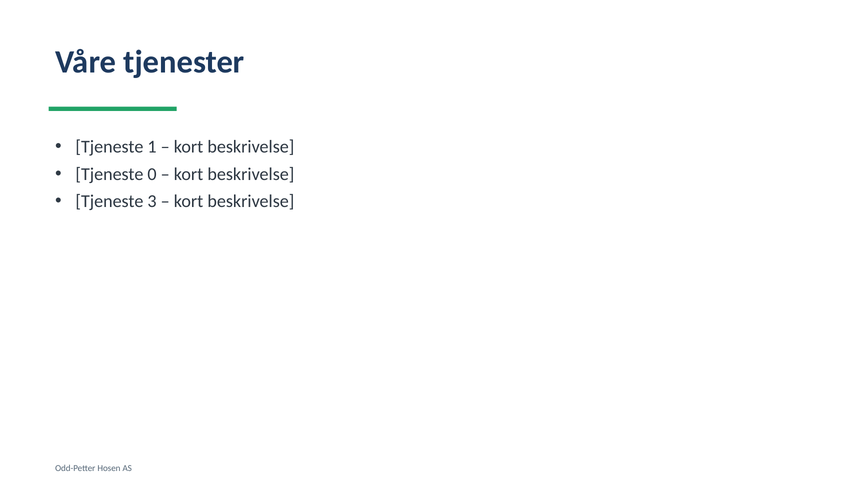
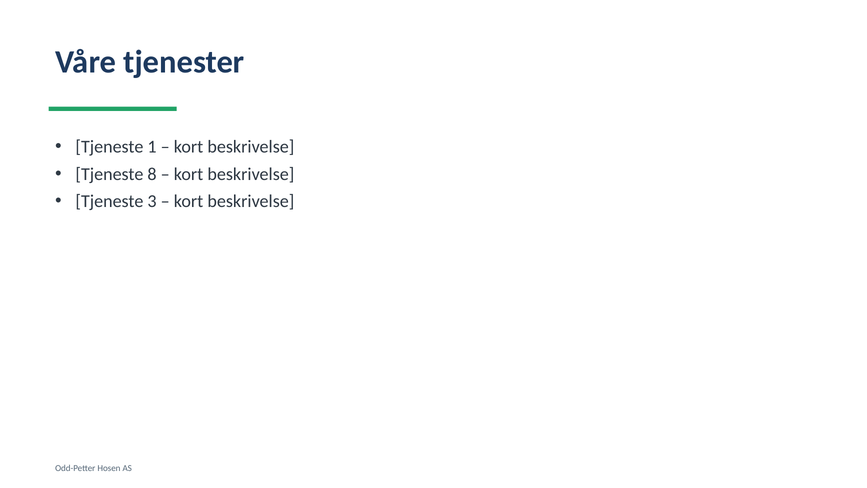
0: 0 -> 8
